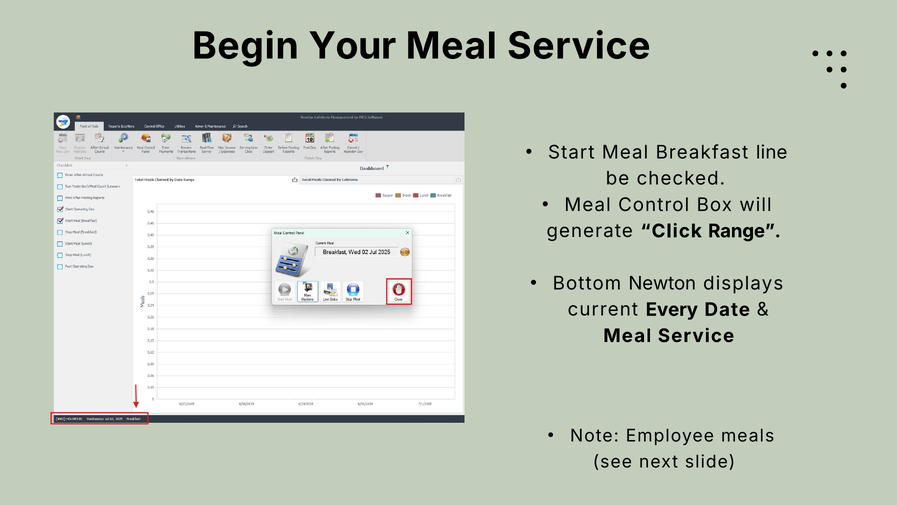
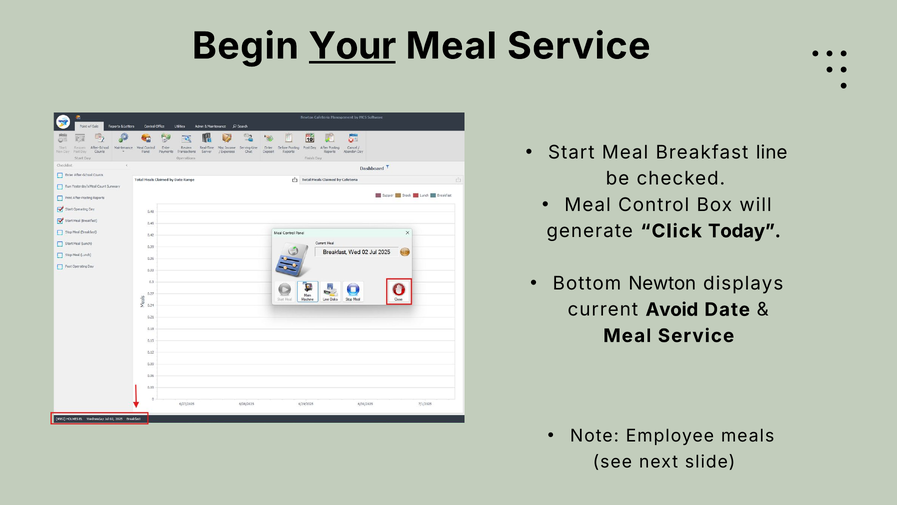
Your underline: none -> present
Range: Range -> Today
Every: Every -> Avoid
